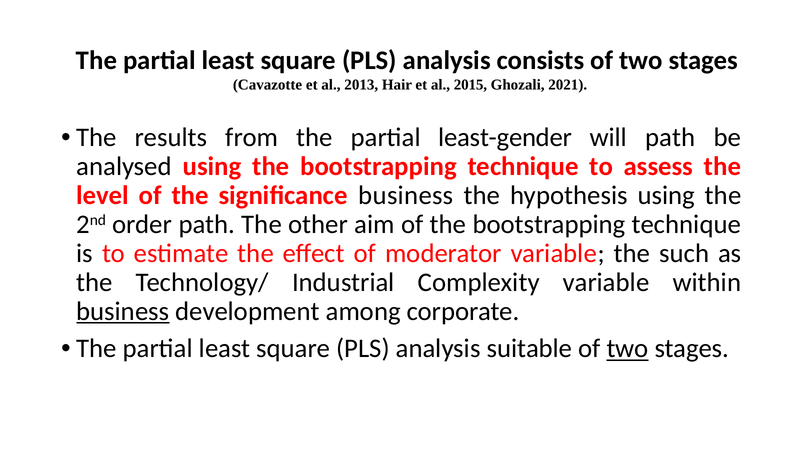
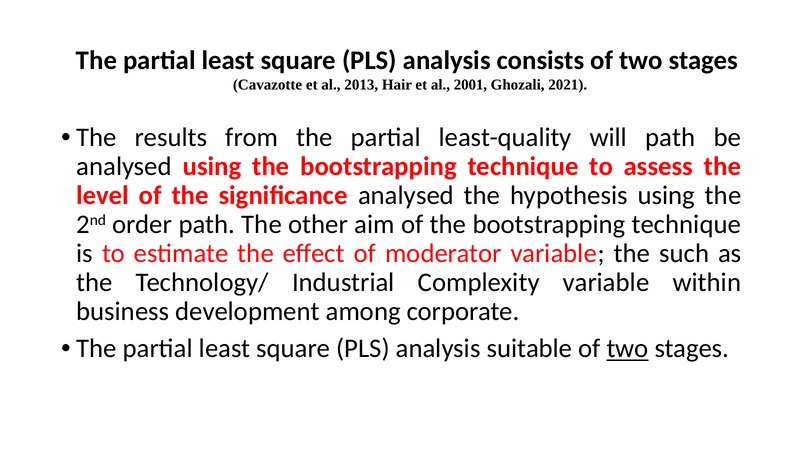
2015: 2015 -> 2001
least-gender: least-gender -> least-quality
significance business: business -> analysed
business at (123, 311) underline: present -> none
